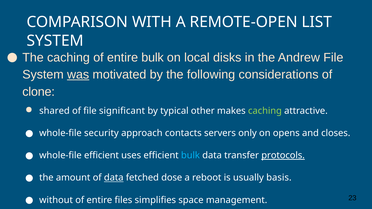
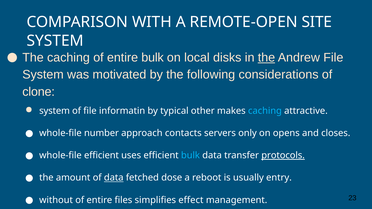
LIST: LIST -> SITE
the at (266, 58) underline: none -> present
was underline: present -> none
shared at (54, 111): shared -> system
significant: significant -> informatin
caching at (265, 111) colour: light green -> light blue
security: security -> number
basis: basis -> entry
space: space -> effect
